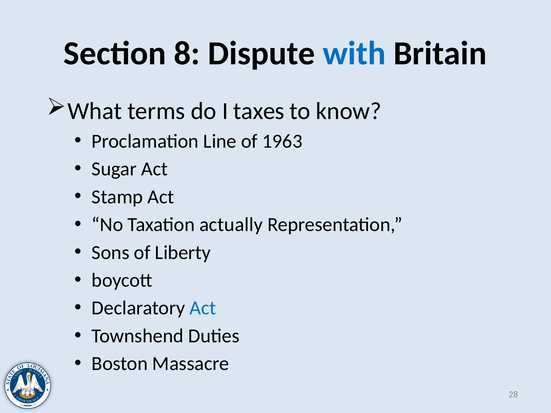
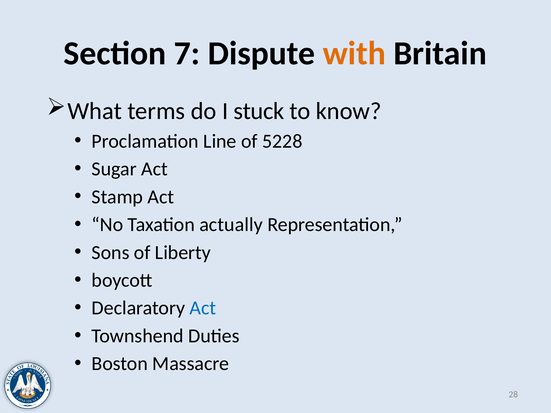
8: 8 -> 7
with colour: blue -> orange
taxes: taxes -> stuck
1963: 1963 -> 5228
